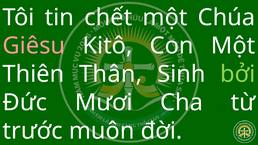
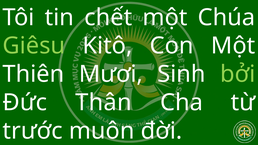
Giêsu colour: pink -> light green
Thân: Thân -> Mươi
Mươi: Mươi -> Thân
